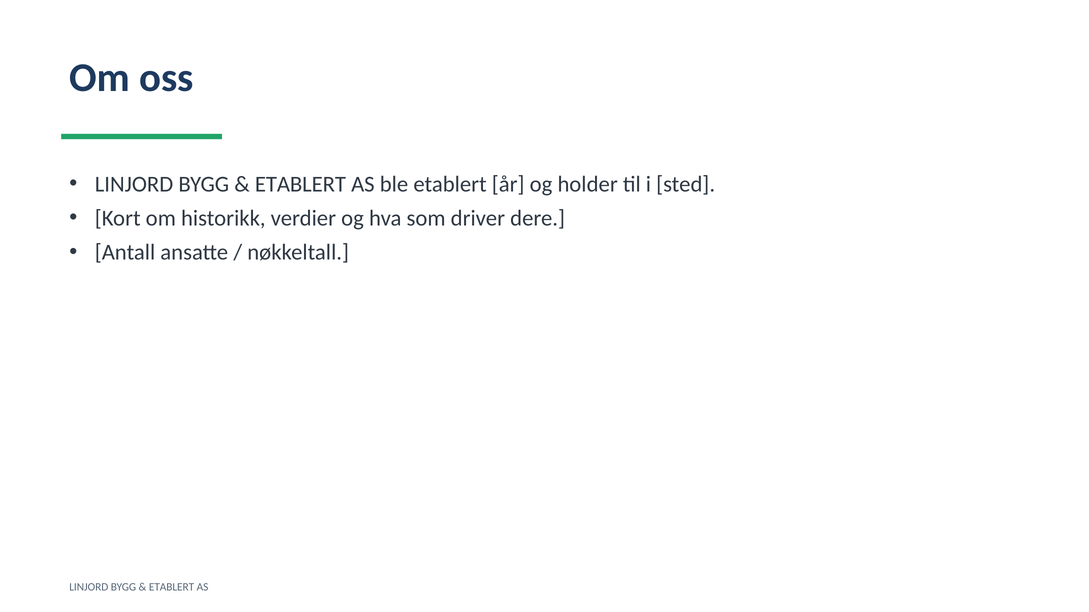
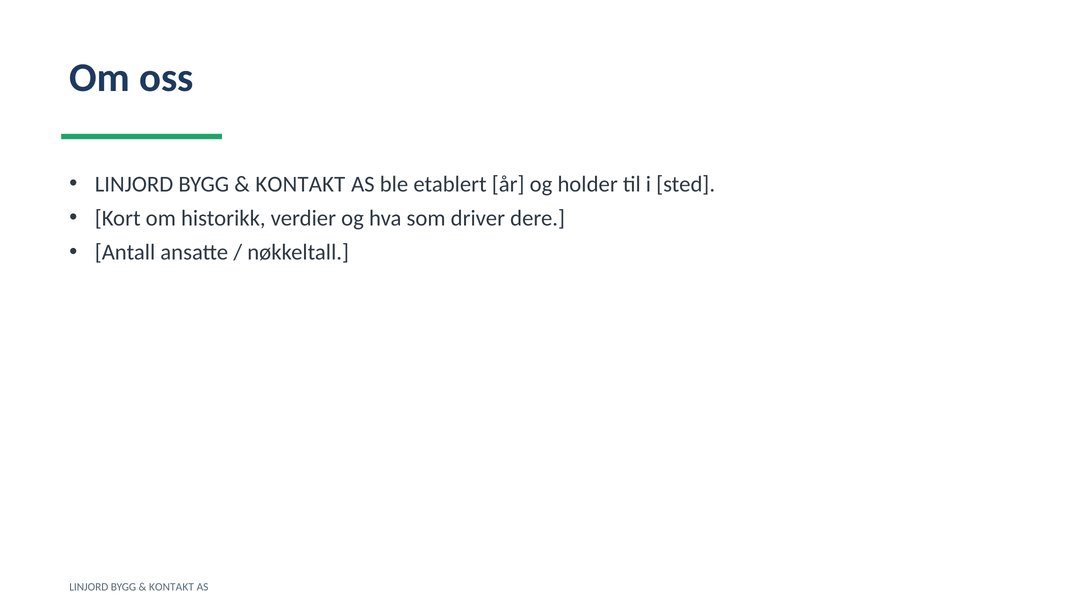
ETABLERT at (300, 184): ETABLERT -> KONTAKT
ETABLERT at (172, 588): ETABLERT -> KONTAKT
